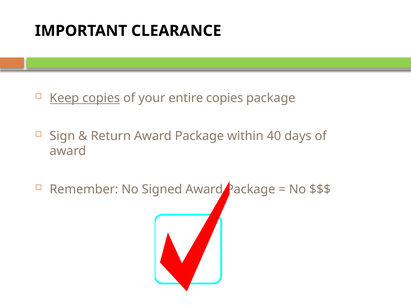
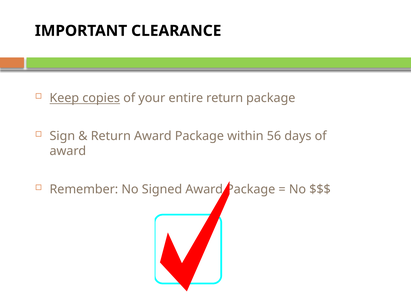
entire copies: copies -> return
40: 40 -> 56
